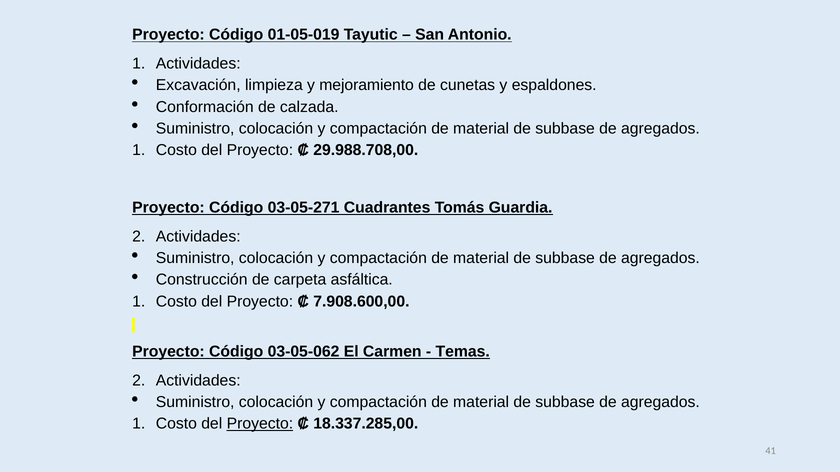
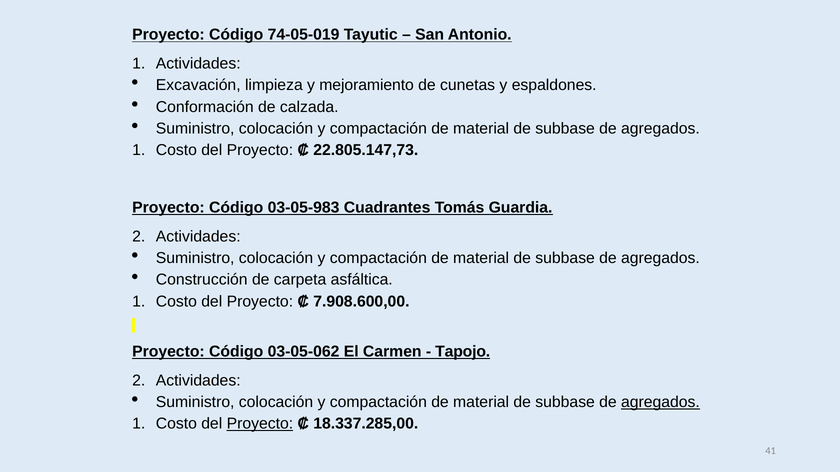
01-05-019: 01-05-019 -> 74-05-019
29.988.708,00: 29.988.708,00 -> 22.805.147,73
03-05-271: 03-05-271 -> 03-05-983
Temas: Temas -> Tapojo
agregados at (660, 402) underline: none -> present
